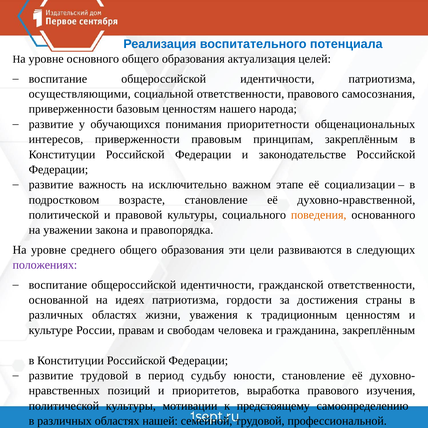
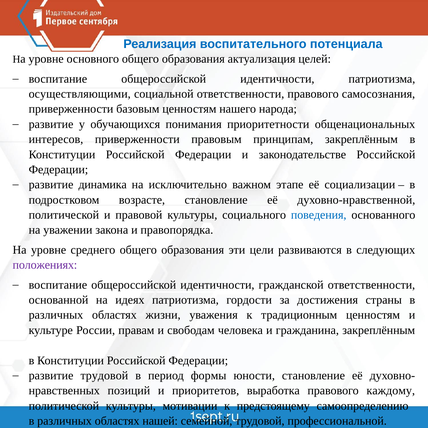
важность: важность -> динамика
поведения colour: orange -> blue
судьбу: судьбу -> формы
изучения: изучения -> каждому
